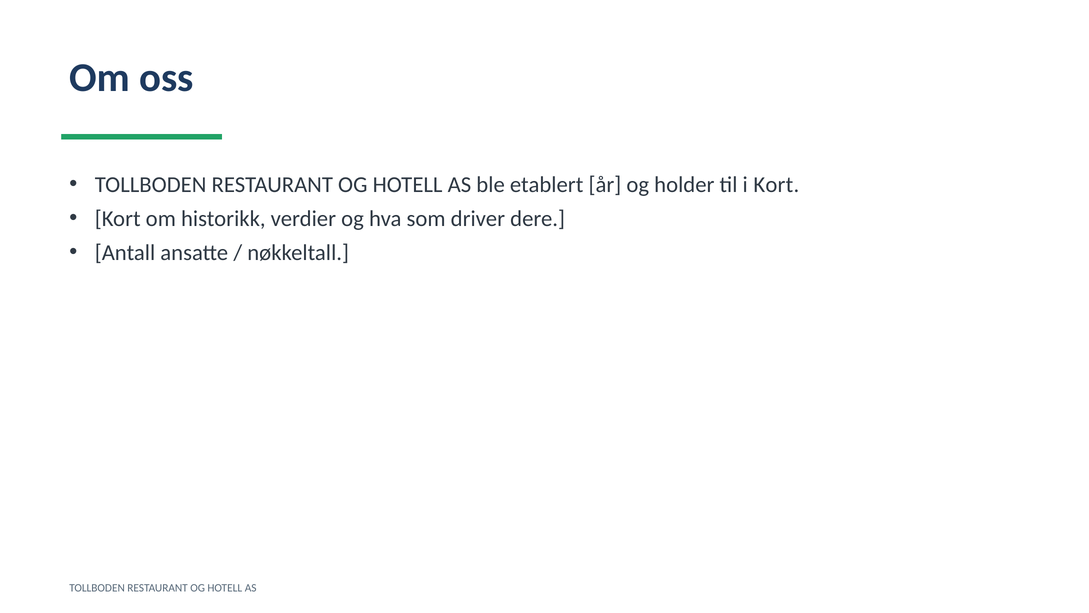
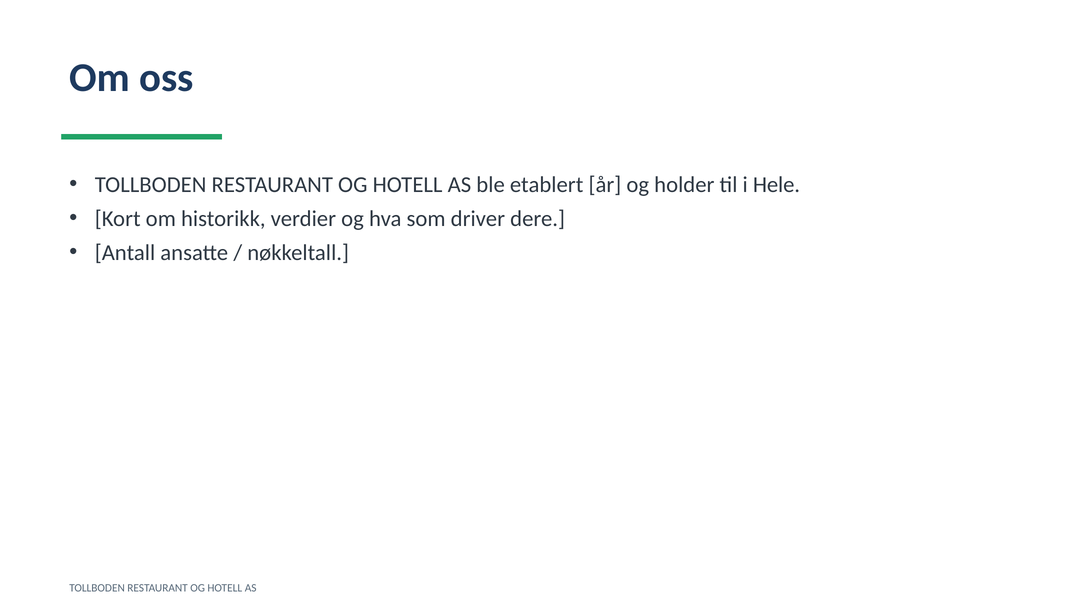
i Kort: Kort -> Hele
